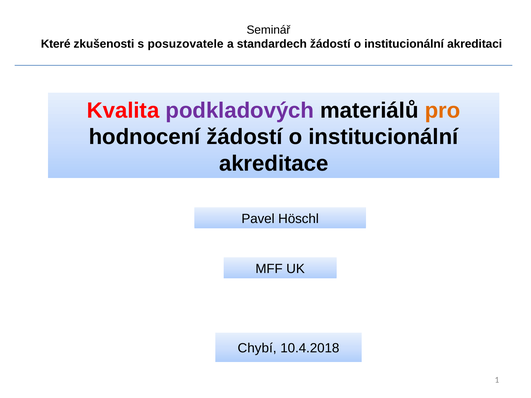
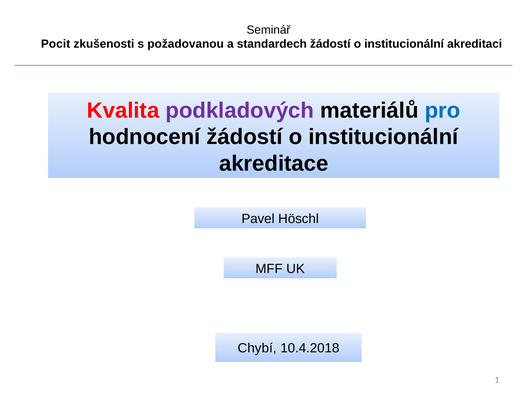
Které: Které -> Pocit
posuzovatele: posuzovatele -> požadovanou
pro colour: orange -> blue
